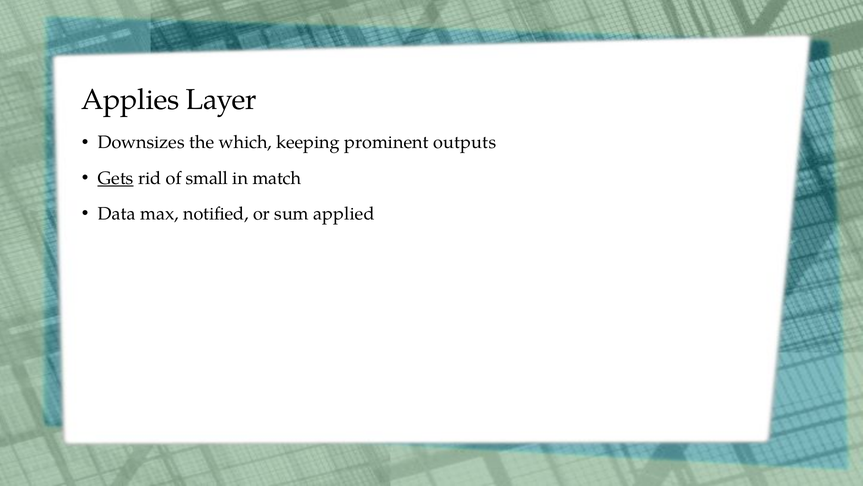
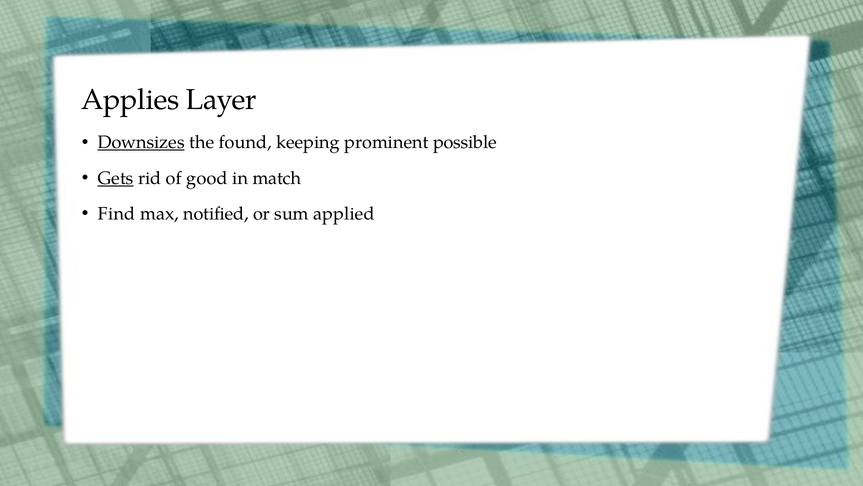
Downsizes underline: none -> present
which: which -> found
outputs: outputs -> possible
small: small -> good
Data: Data -> Find
